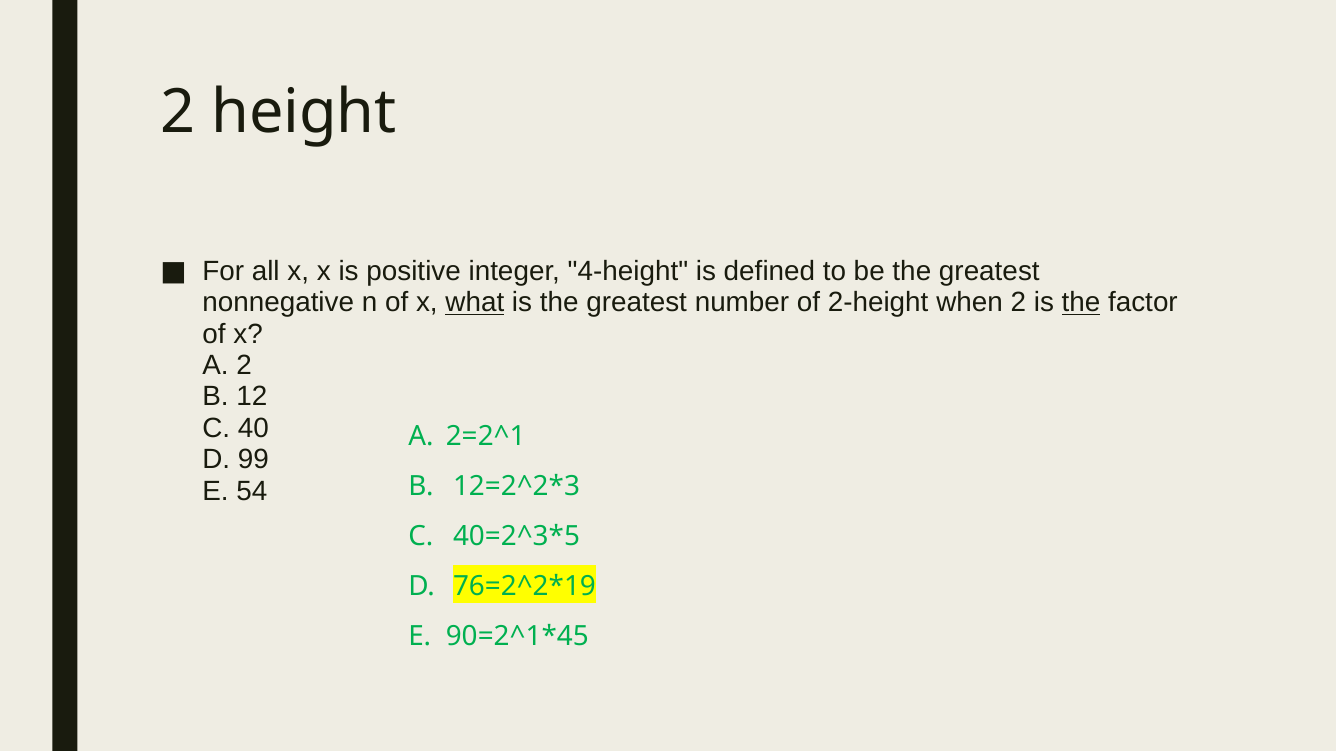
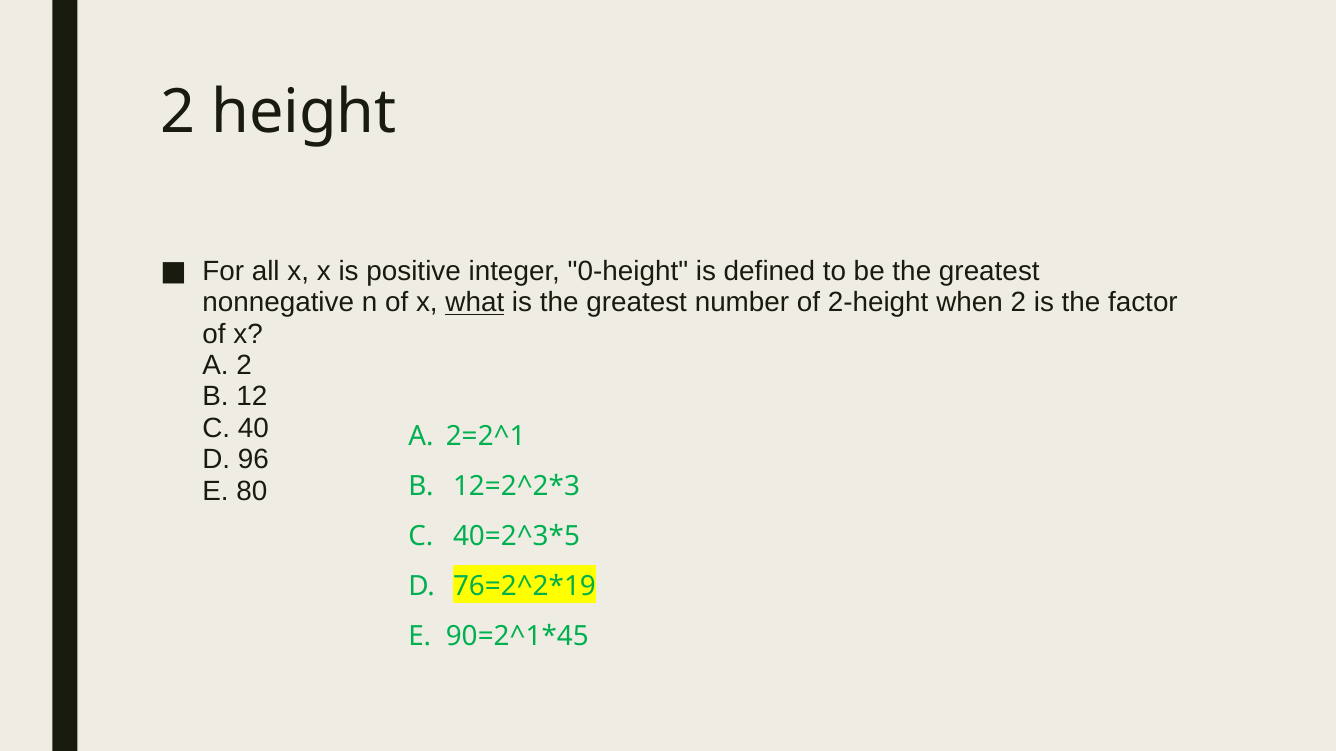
4-height: 4-height -> 0-height
the at (1081, 303) underline: present -> none
99: 99 -> 96
54: 54 -> 80
